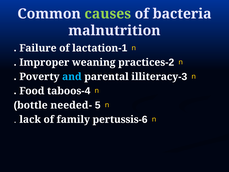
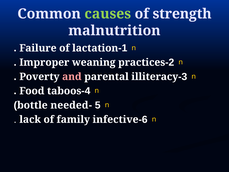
bacteria: bacteria -> strength
and colour: light blue -> pink
pertussis: pertussis -> infective
